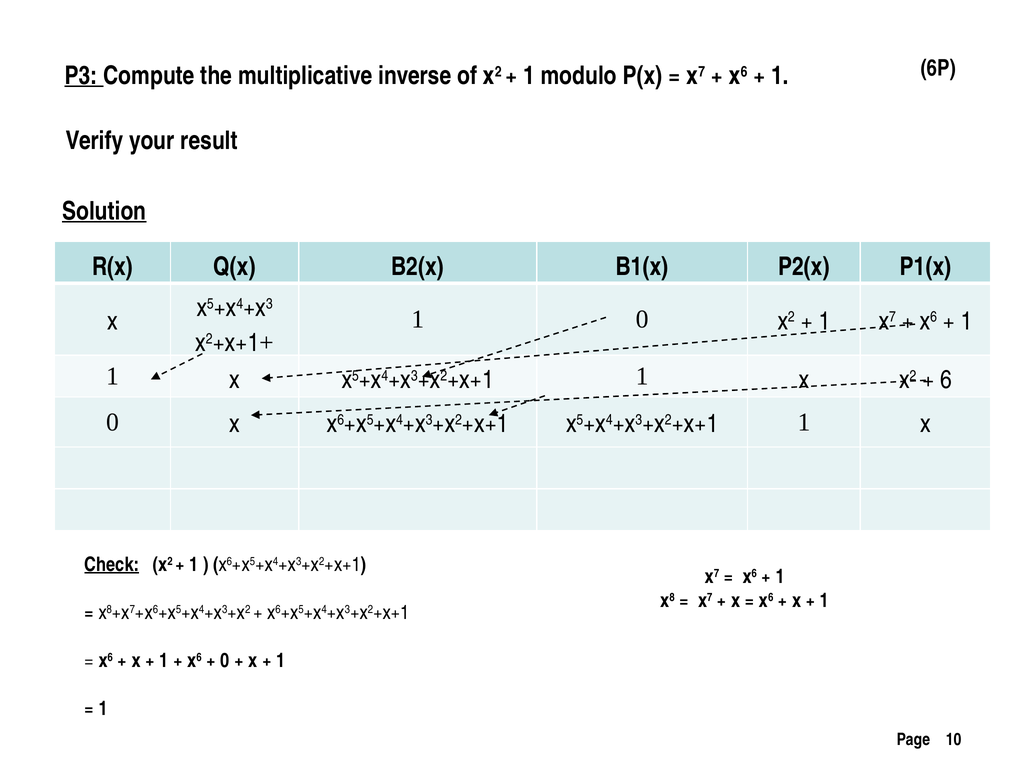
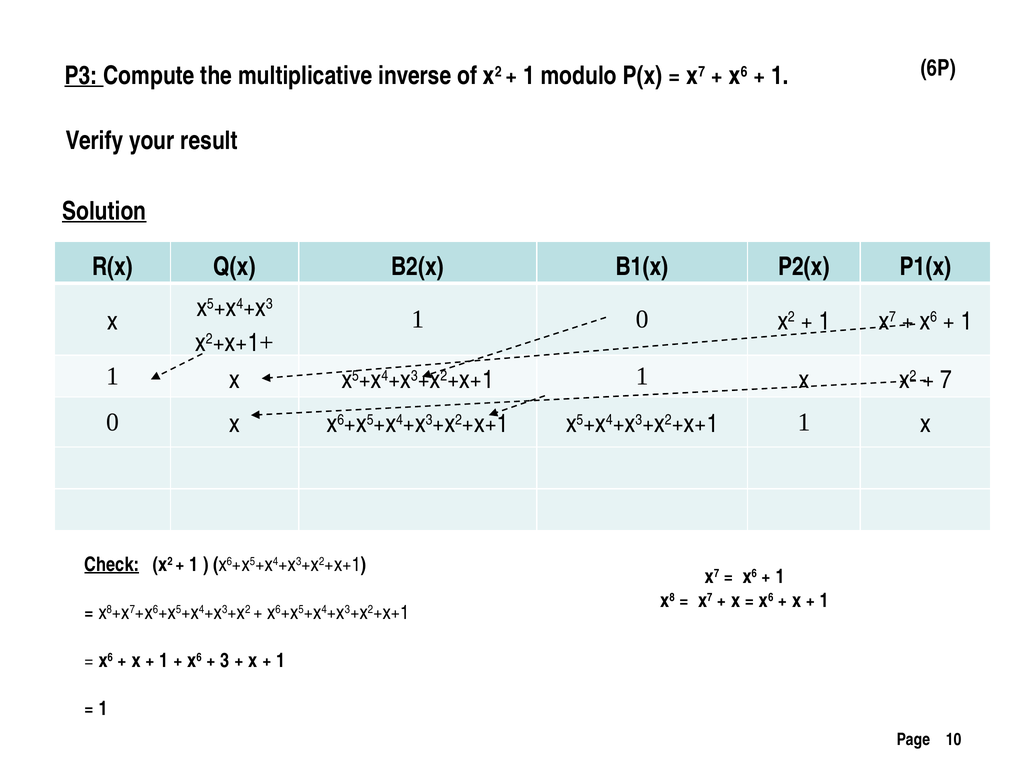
6: 6 -> 7
0 at (225, 660): 0 -> 3
